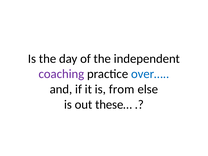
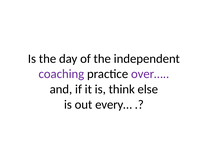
over… colour: blue -> purple
from: from -> think
these…: these… -> every…
